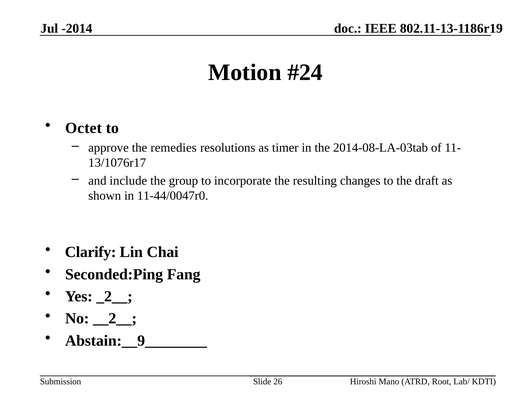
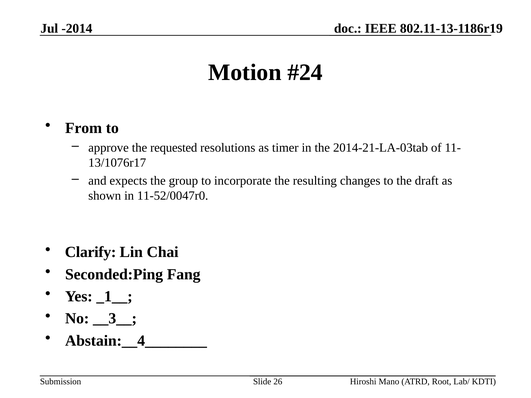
Octet: Octet -> From
remedies: remedies -> requested
2014-08-LA-03tab: 2014-08-LA-03tab -> 2014-21-LA-03tab
include: include -> expects
11-44/0047r0: 11-44/0047r0 -> 11-52/0047r0
_2__: _2__ -> _1__
__2__: __2__ -> __3__
Abstain:__9________: Abstain:__9________ -> Abstain:__4________
